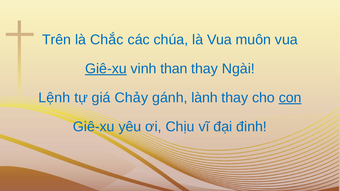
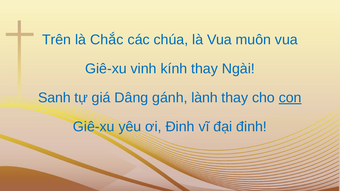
Giê-xu at (106, 69) underline: present -> none
than: than -> kính
Lệnh: Lệnh -> Sanh
Chảy: Chảy -> Dâng
ơi Chịu: Chịu -> Đinh
